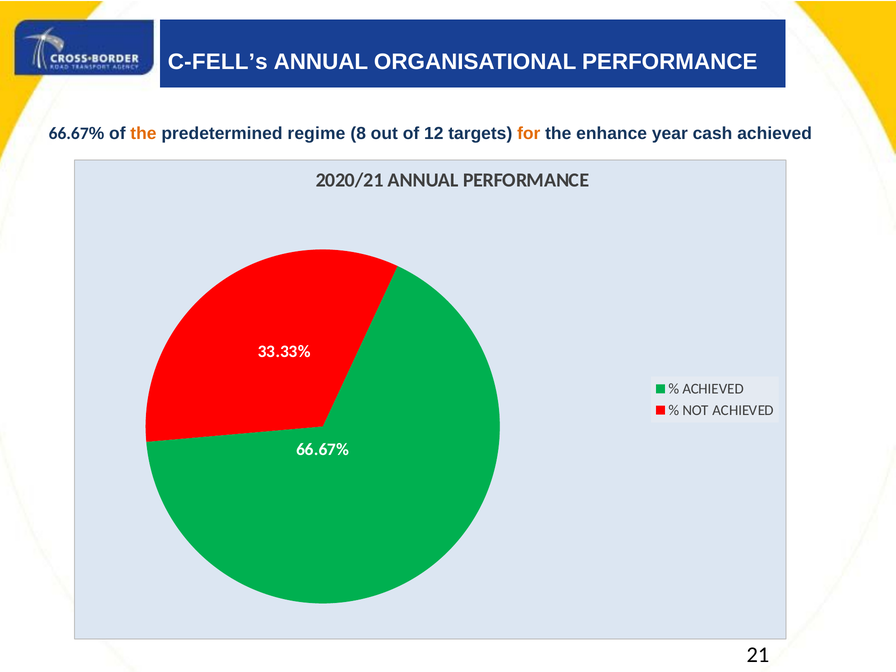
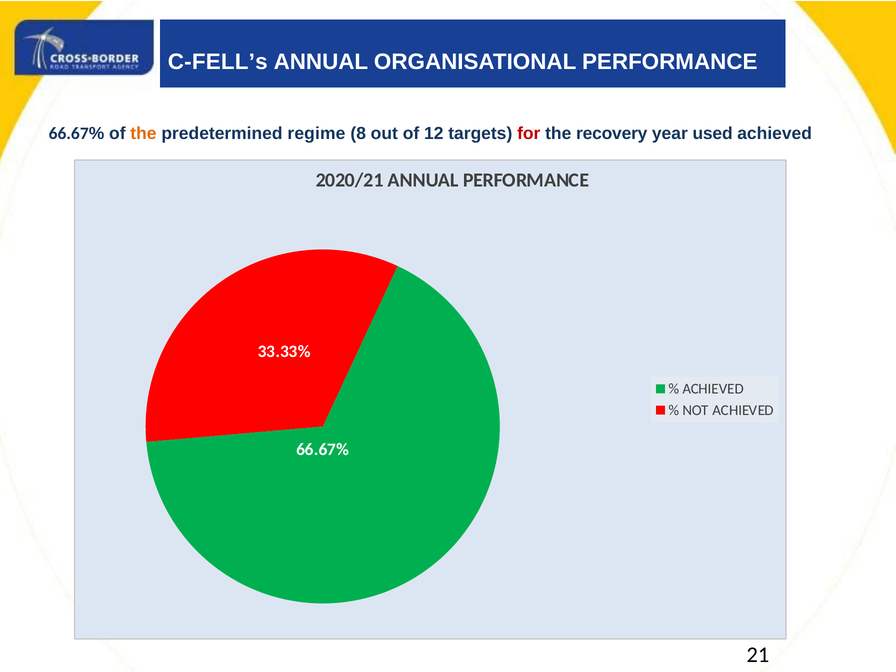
for colour: orange -> red
enhance: enhance -> recovery
cash: cash -> used
